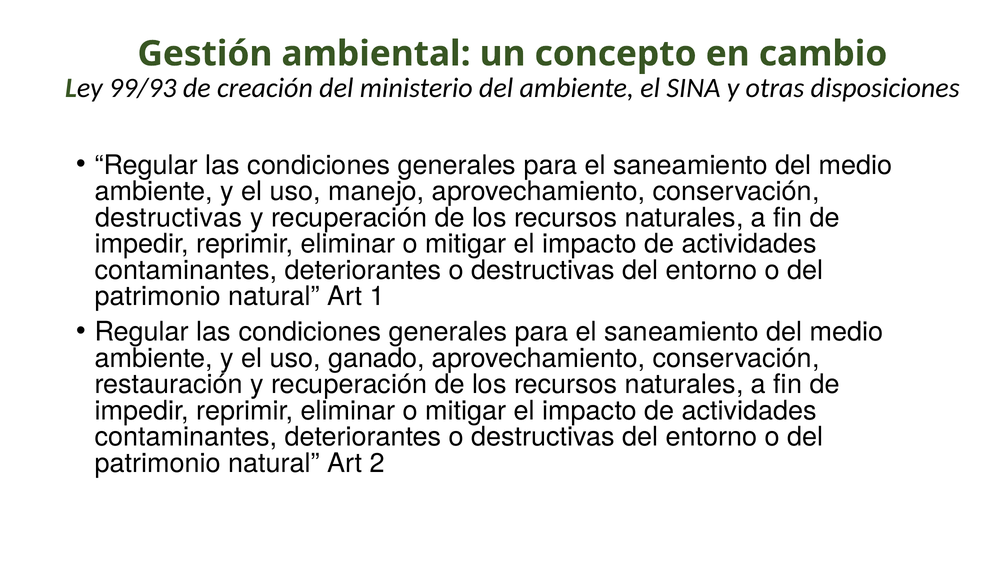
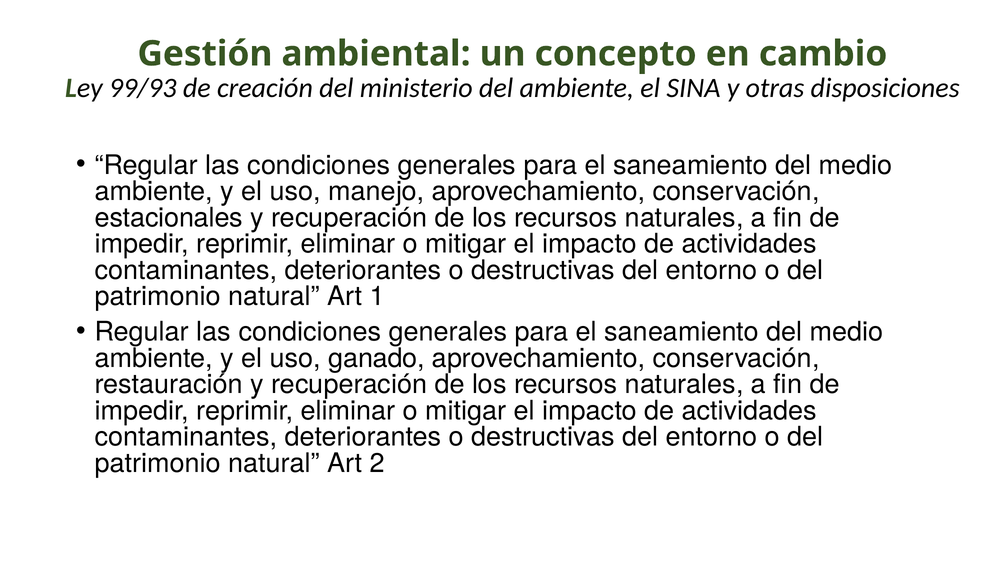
destructivas at (169, 218): destructivas -> estacionales
